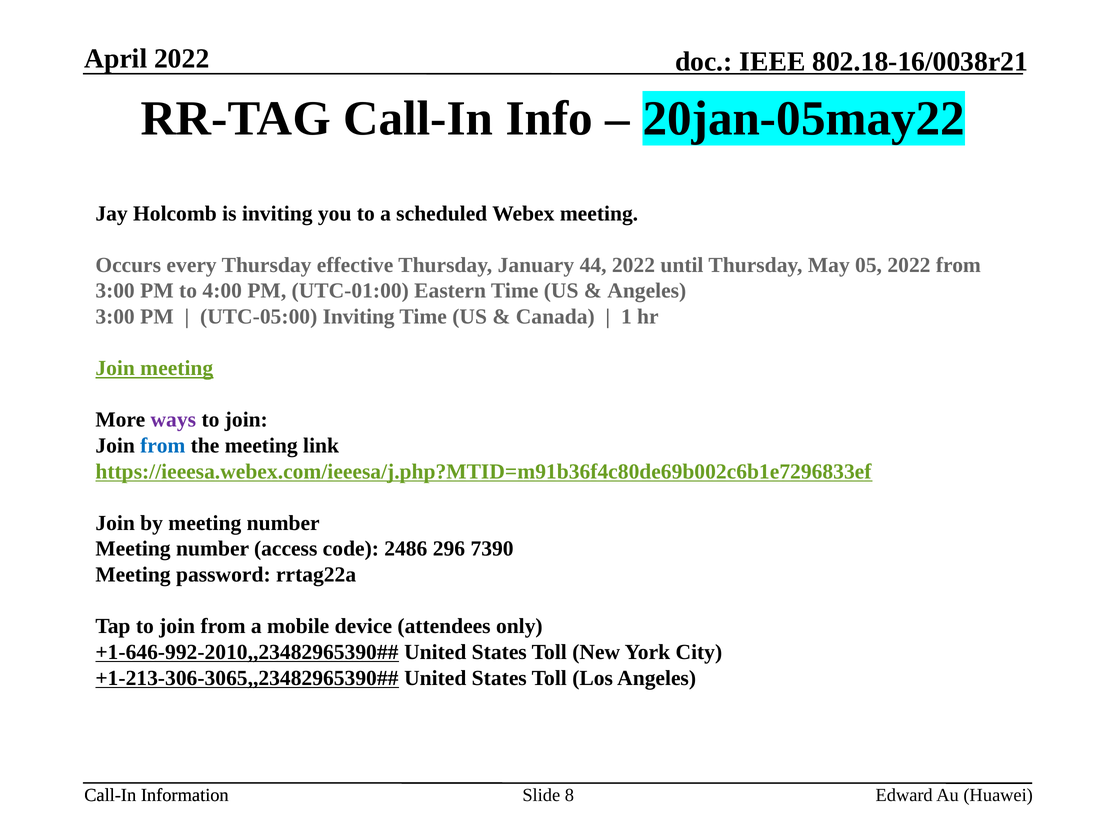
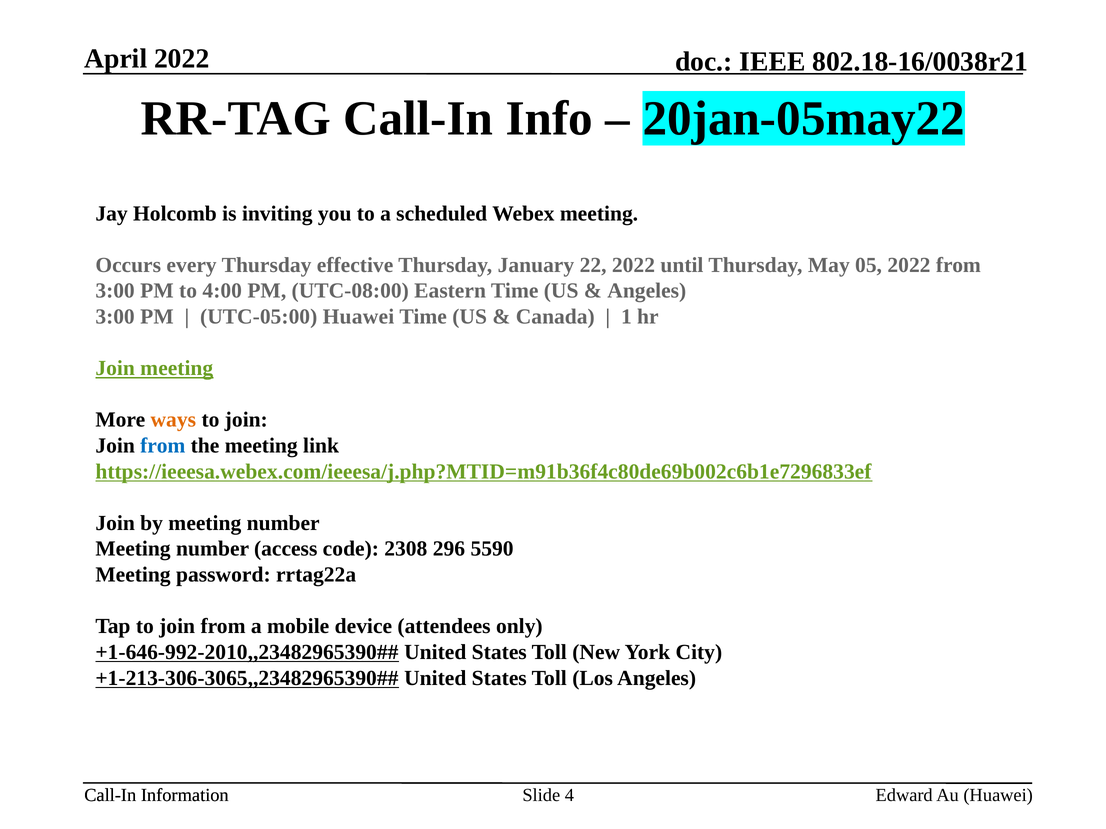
44: 44 -> 22
UTC-01:00: UTC-01:00 -> UTC-08:00
UTC-05:00 Inviting: Inviting -> Huawei
ways colour: purple -> orange
2486: 2486 -> 2308
7390: 7390 -> 5590
8: 8 -> 4
